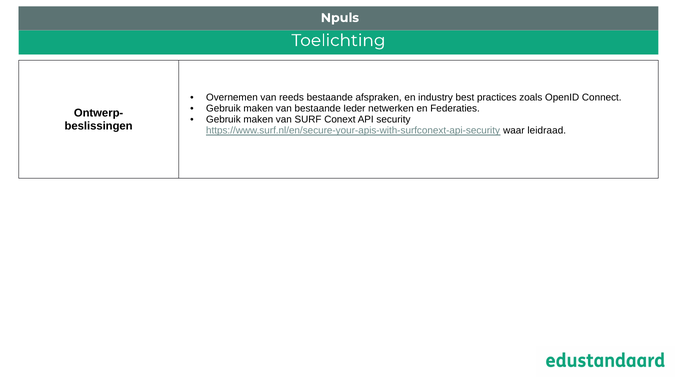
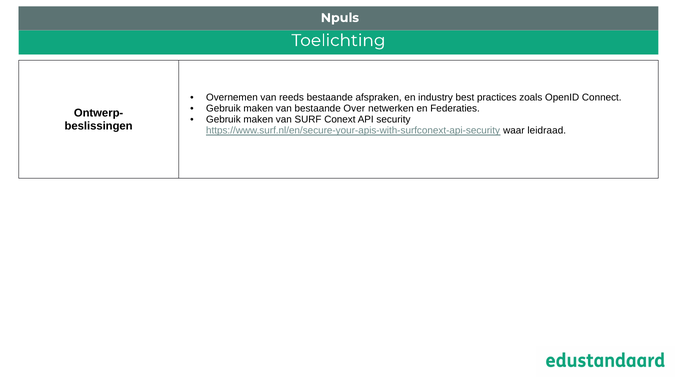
Ieder: Ieder -> Over
